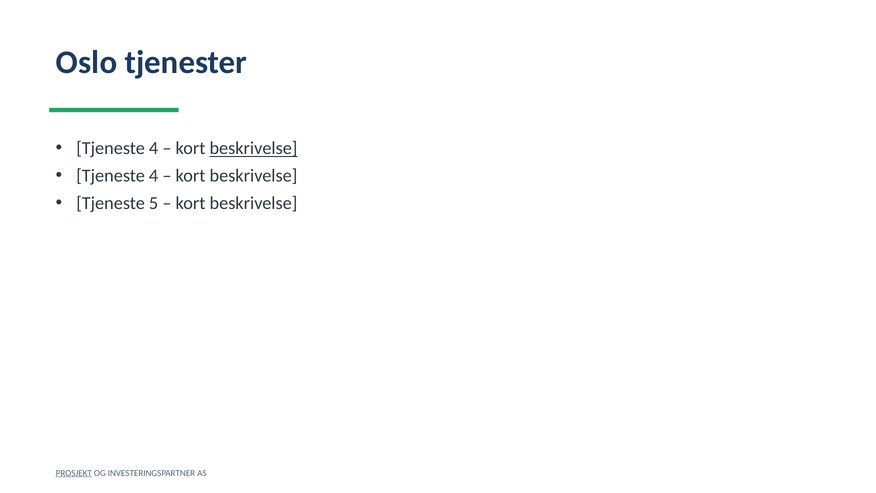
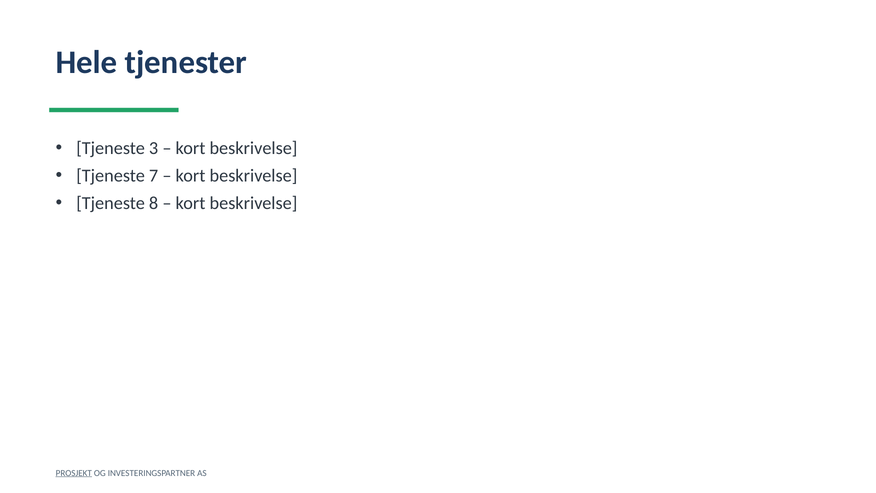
Oslo: Oslo -> Hele
4 at (154, 148): 4 -> 3
beskrivelse at (253, 148) underline: present -> none
4 at (154, 176): 4 -> 7
5: 5 -> 8
